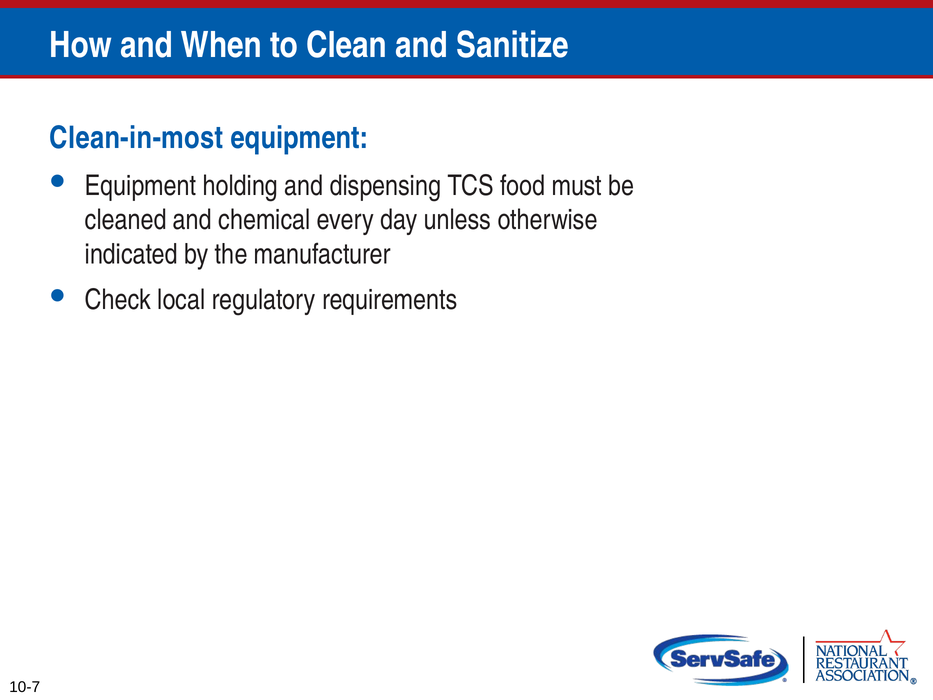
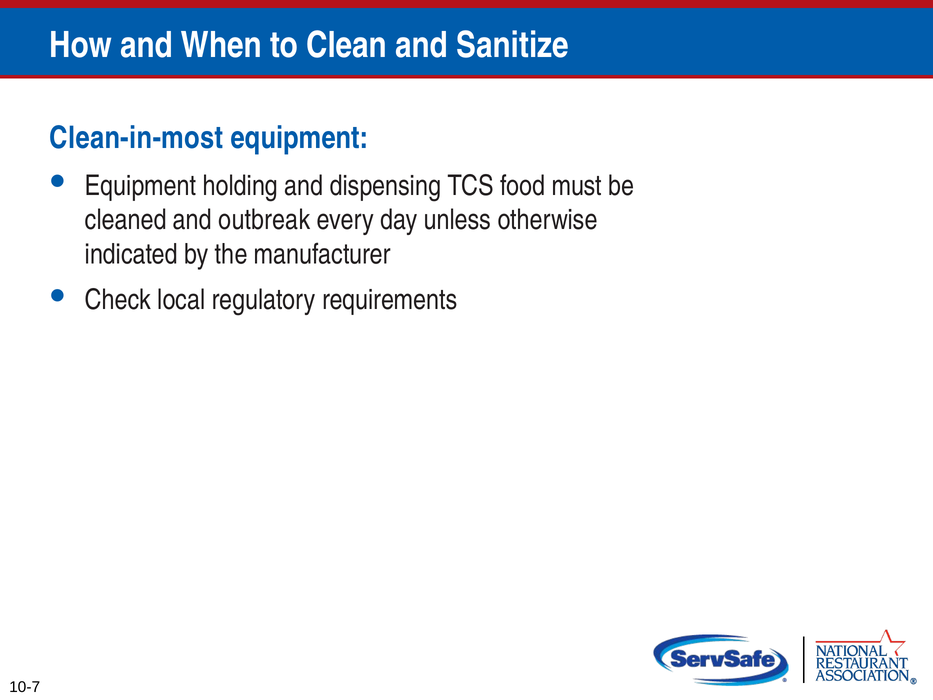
chemical: chemical -> outbreak
